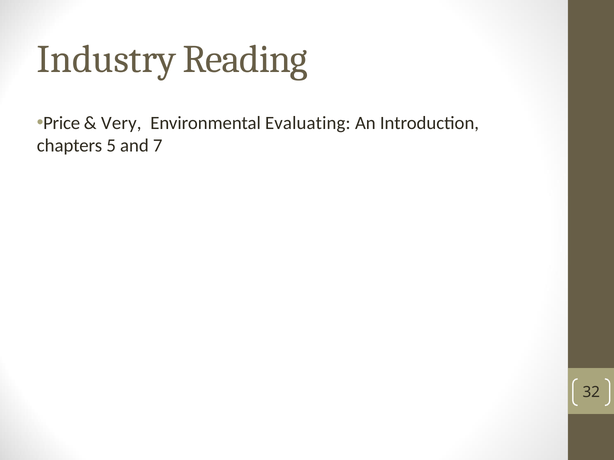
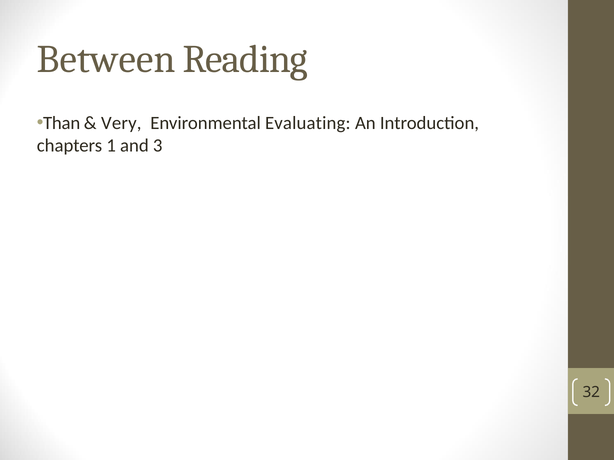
Industry: Industry -> Between
Price: Price -> Than
5: 5 -> 1
7: 7 -> 3
